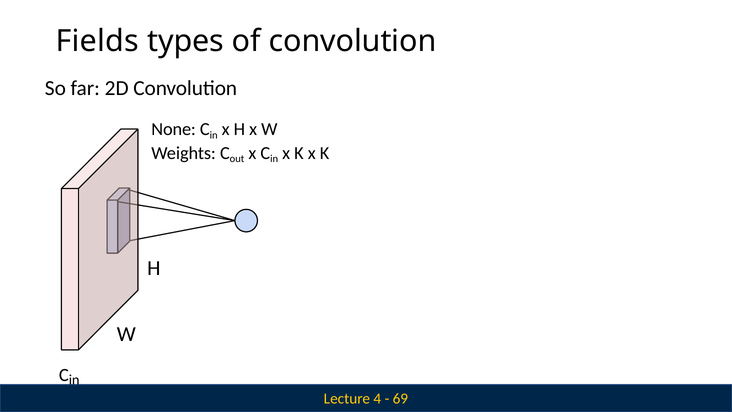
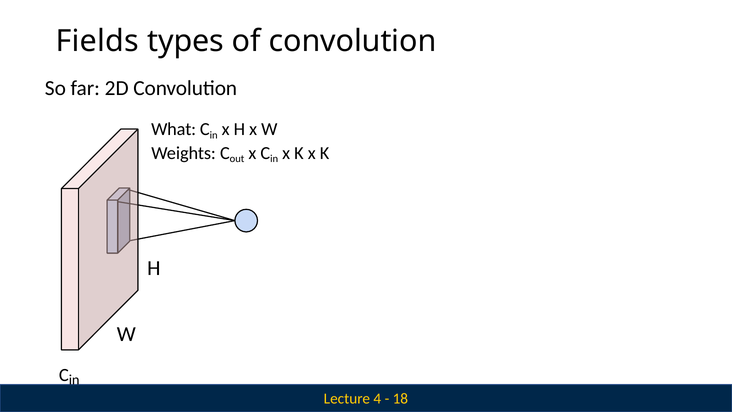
None: None -> What
69: 69 -> 18
